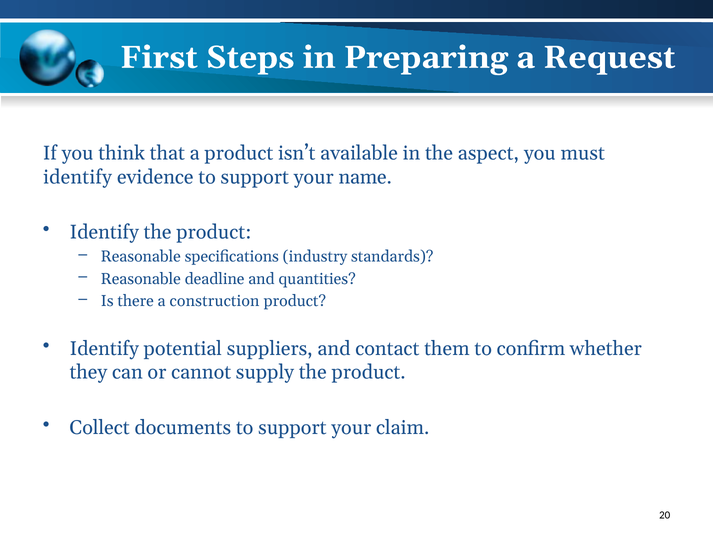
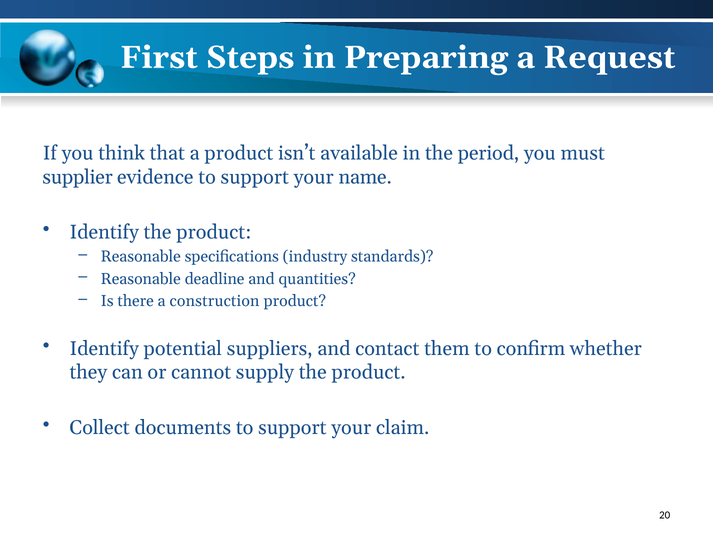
aspect: aspect -> period
identify at (77, 177): identify -> supplier
